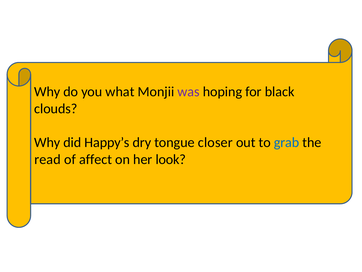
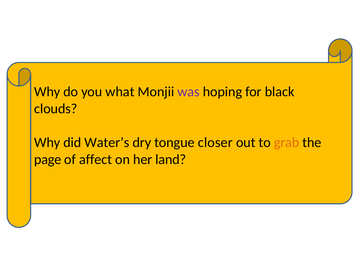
Happy’s: Happy’s -> Water’s
grab colour: blue -> orange
read: read -> page
look: look -> land
